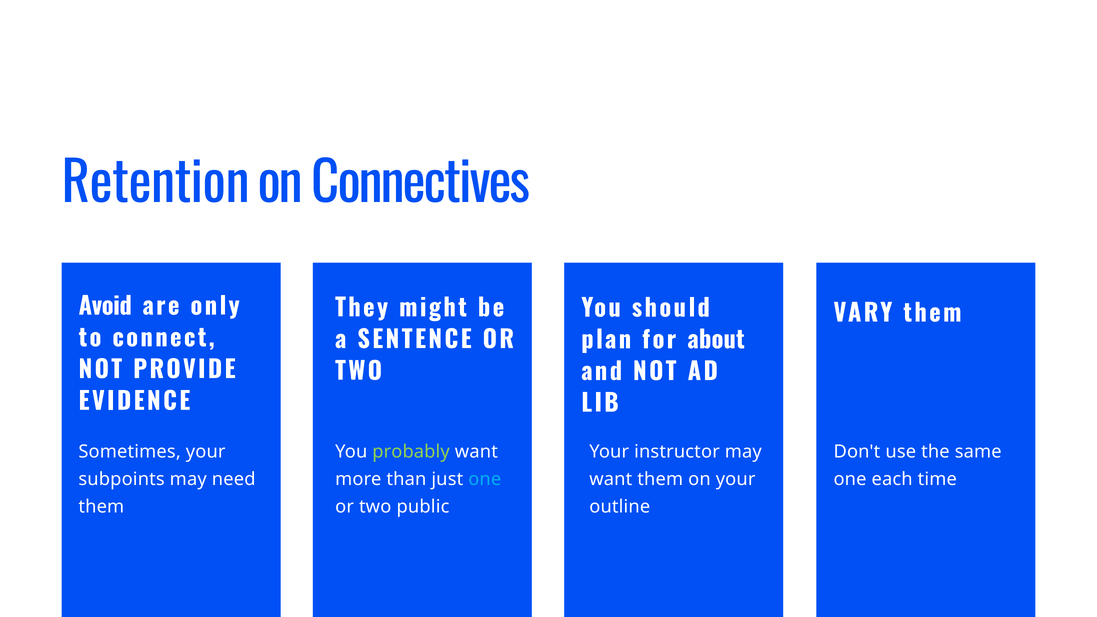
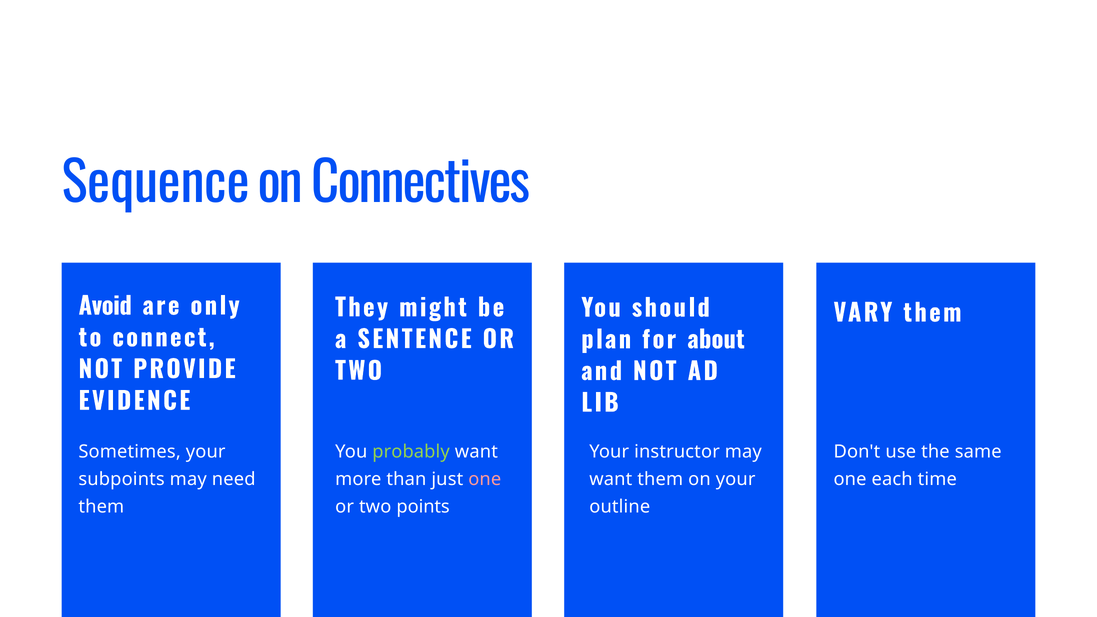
Retention: Retention -> Sequence
one at (485, 479) colour: light blue -> pink
public: public -> points
